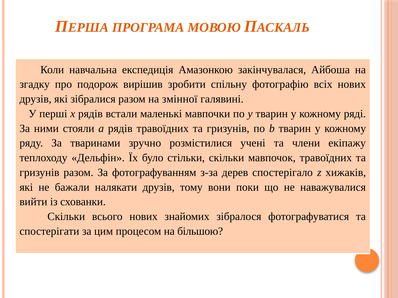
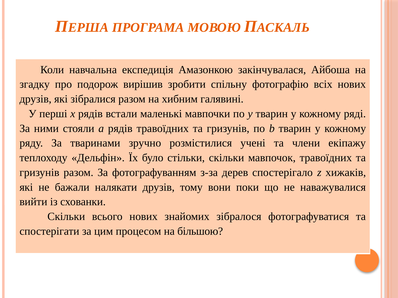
змінної: змінної -> хибним
